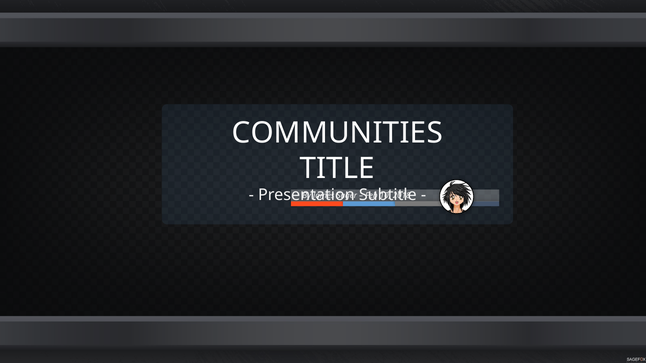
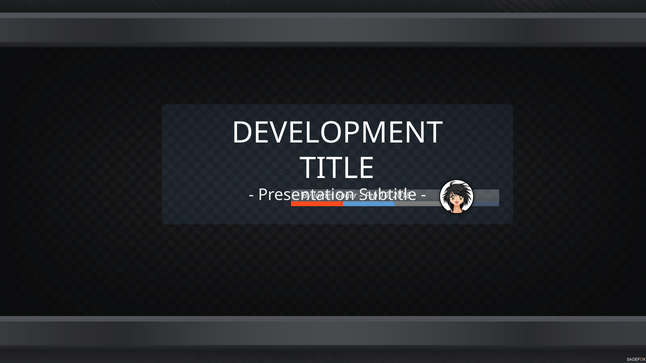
COMMUNITIES: COMMUNITIES -> DEVELOPMENT
